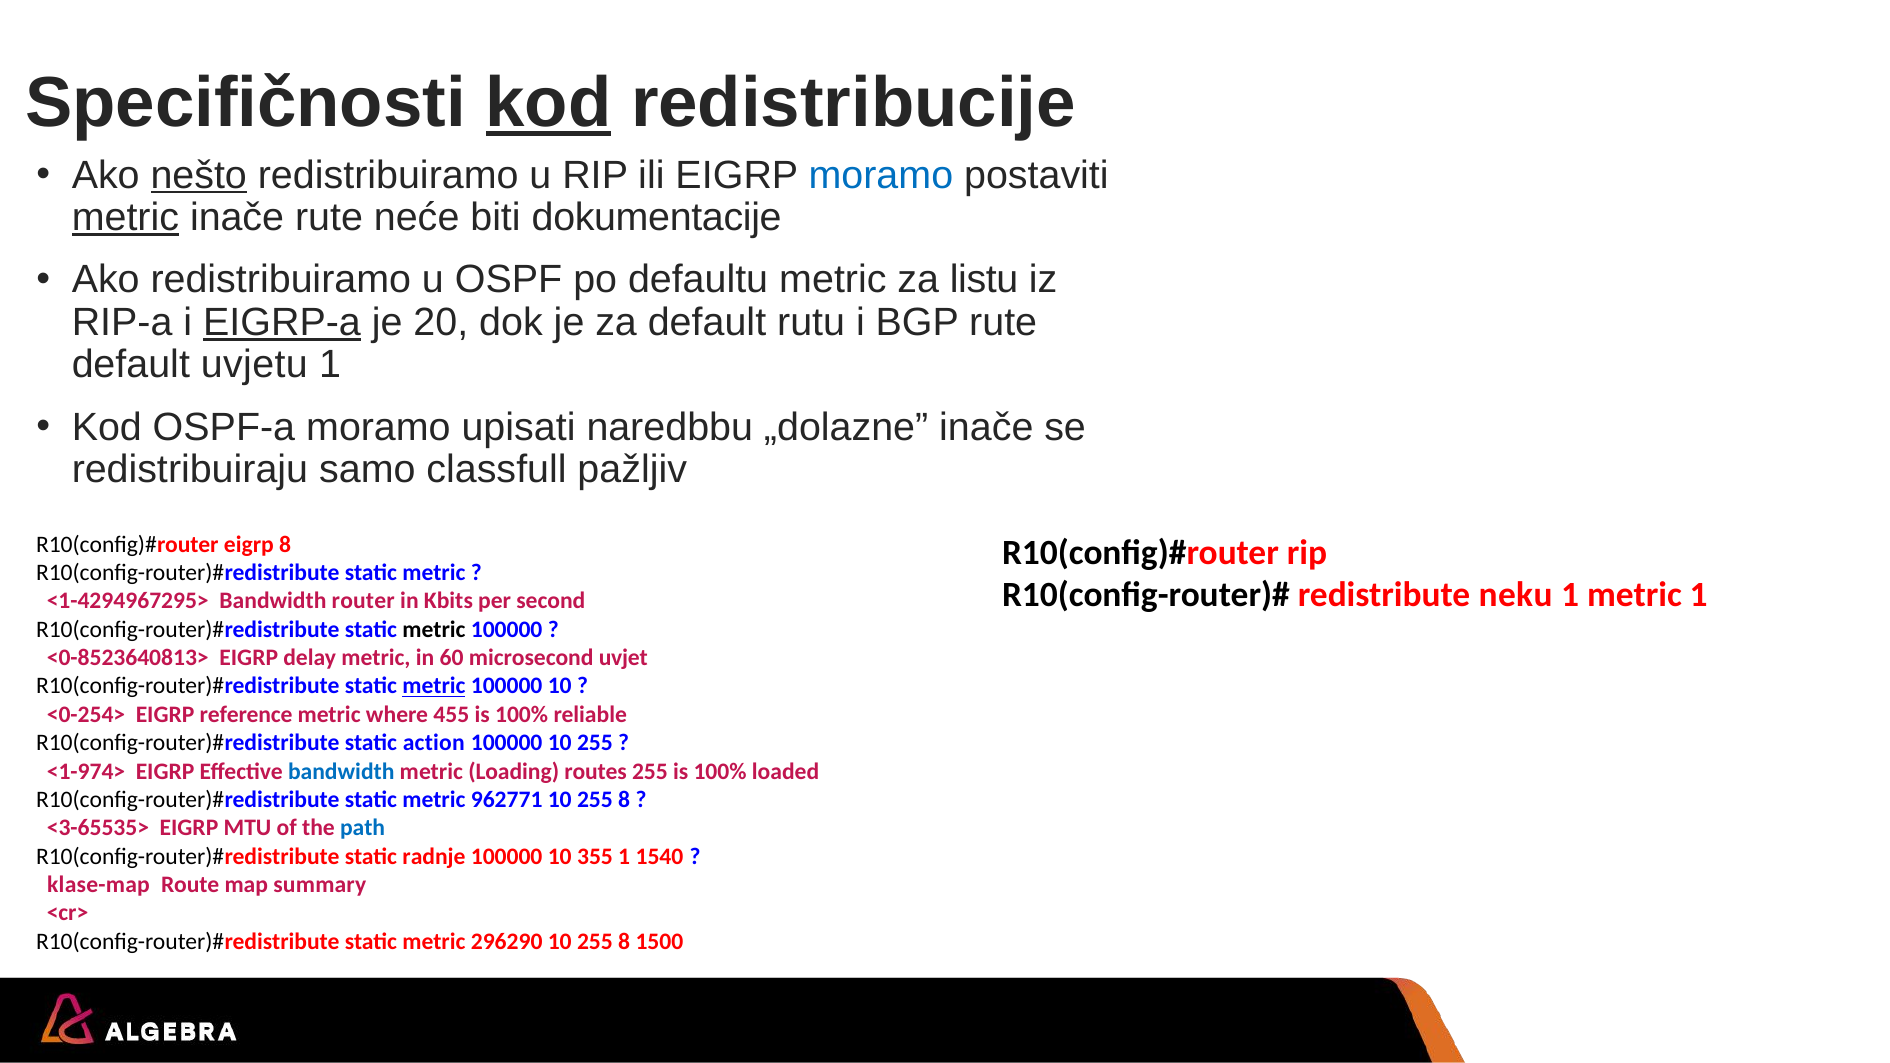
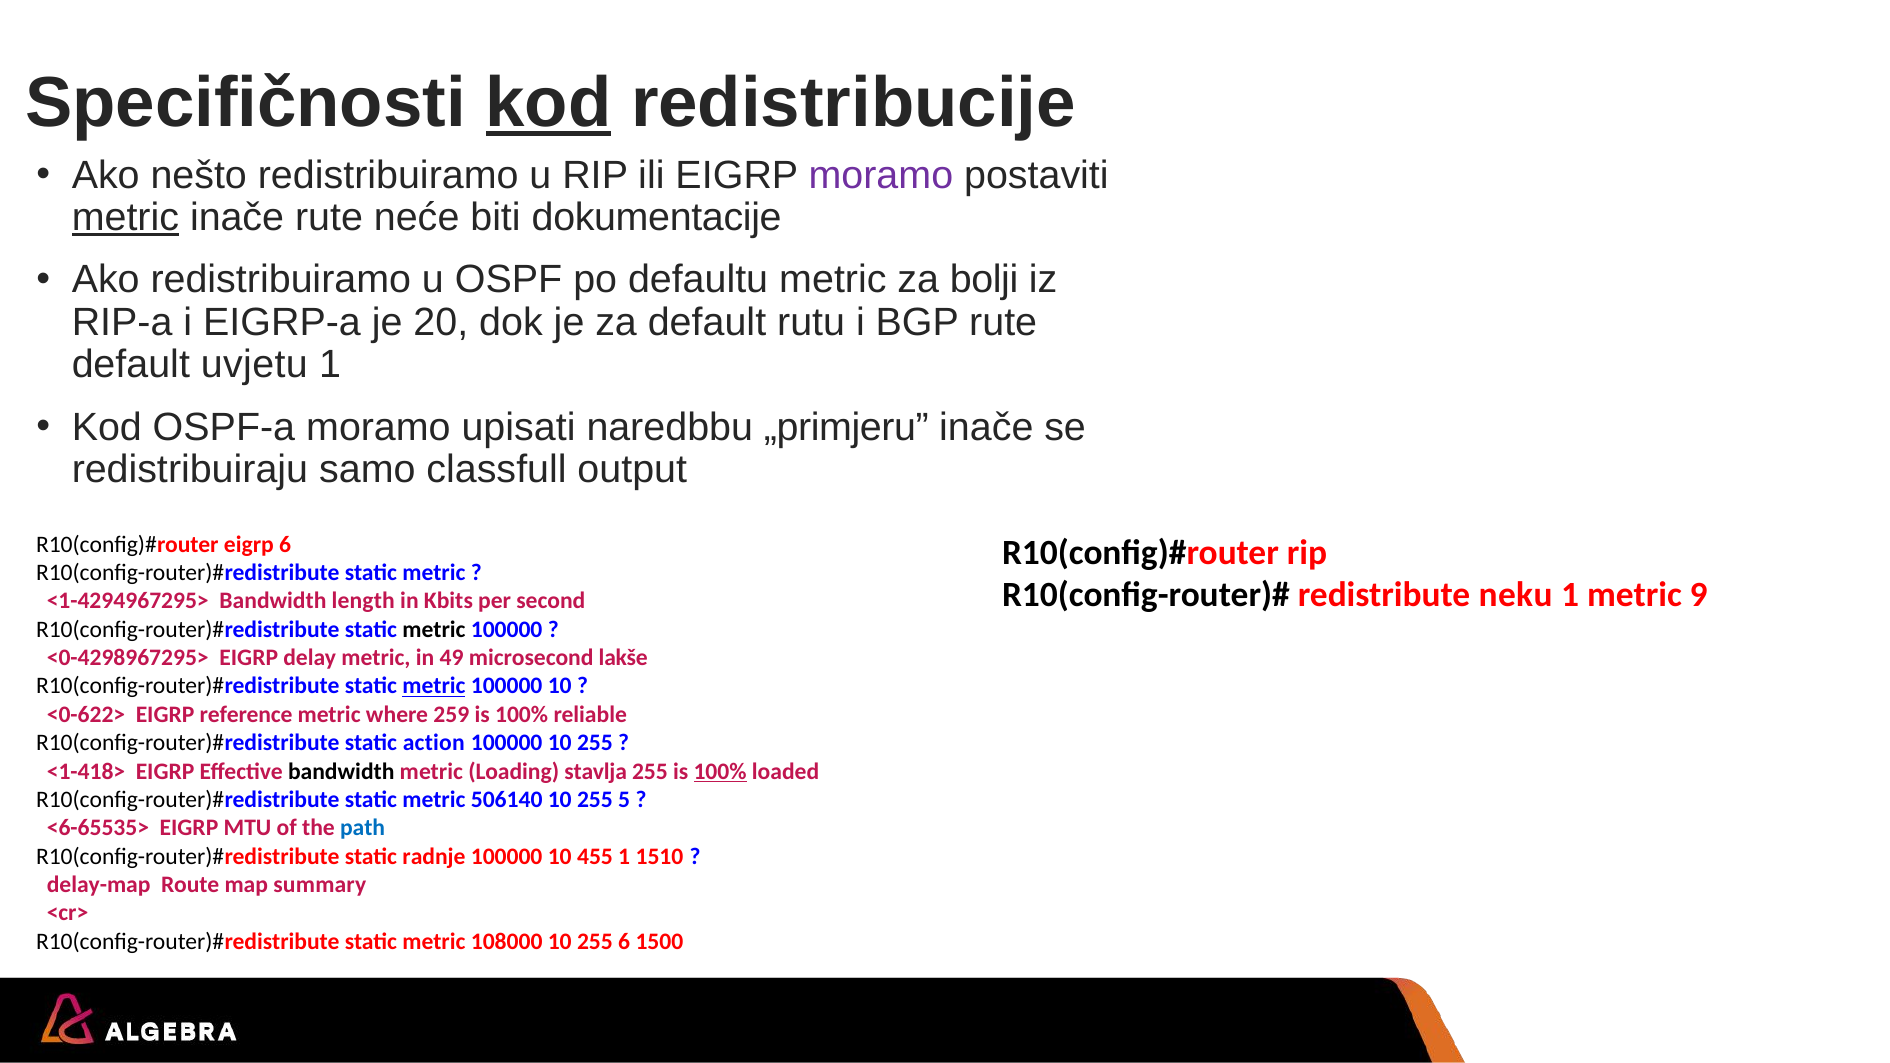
nešto underline: present -> none
moramo at (881, 175) colour: blue -> purple
listu: listu -> bolji
EIGRP-a underline: present -> none
„dolazne: „dolazne -> „primjeru
pažljiv: pažljiv -> output
eigrp 8: 8 -> 6
metric 1: 1 -> 9
router: router -> length
<0-8523640813>: <0-8523640813> -> <0-4298967295>
60: 60 -> 49
uvjet: uvjet -> lakše
<0-254>: <0-254> -> <0-622>
455: 455 -> 259
<1-974>: <1-974> -> <1-418>
bandwidth at (341, 771) colour: blue -> black
routes: routes -> stavlja
100% at (720, 771) underline: none -> present
962771: 962771 -> 506140
8 at (624, 800): 8 -> 5
<3-65535>: <3-65535> -> <6-65535>
355: 355 -> 455
1540: 1540 -> 1510
klase-map: klase-map -> delay-map
296290: 296290 -> 108000
8 at (624, 941): 8 -> 6
